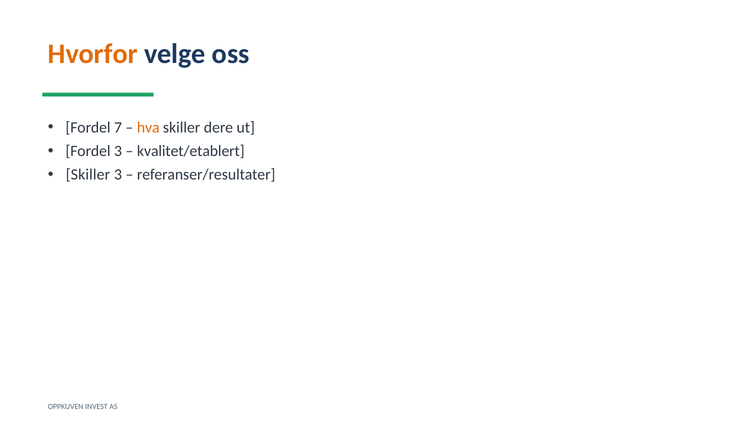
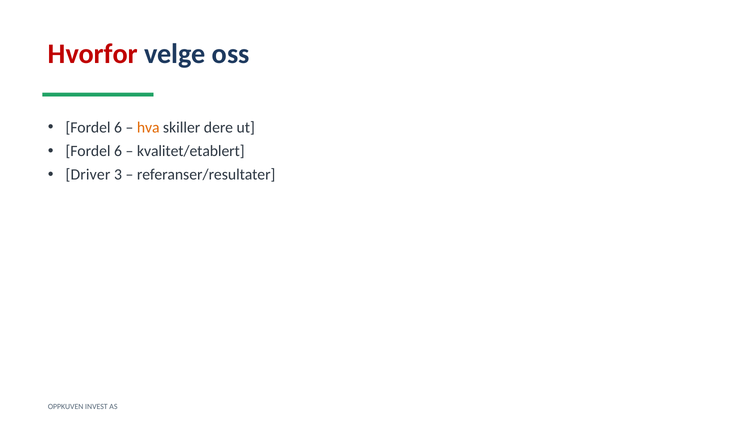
Hvorfor colour: orange -> red
7 at (118, 128): 7 -> 6
3 at (118, 151): 3 -> 6
Skiller at (88, 175): Skiller -> Driver
